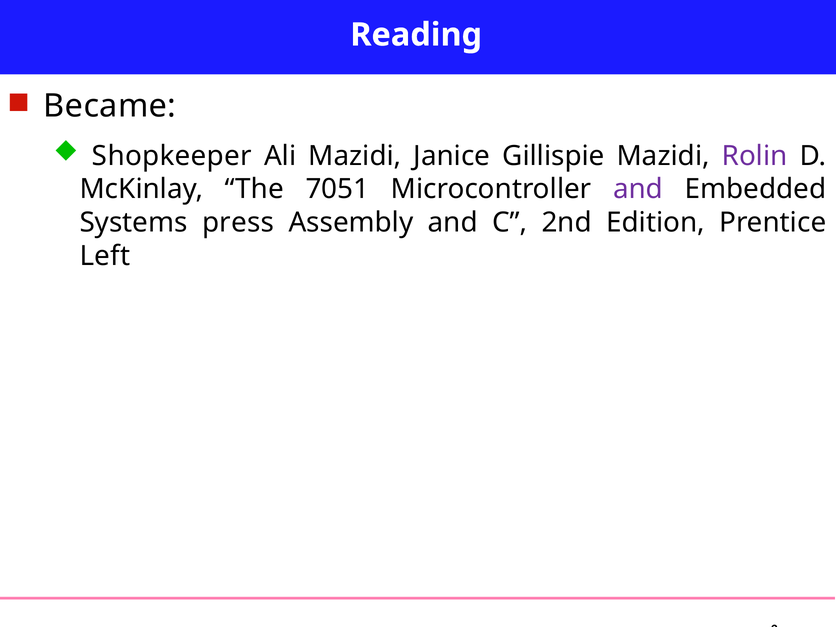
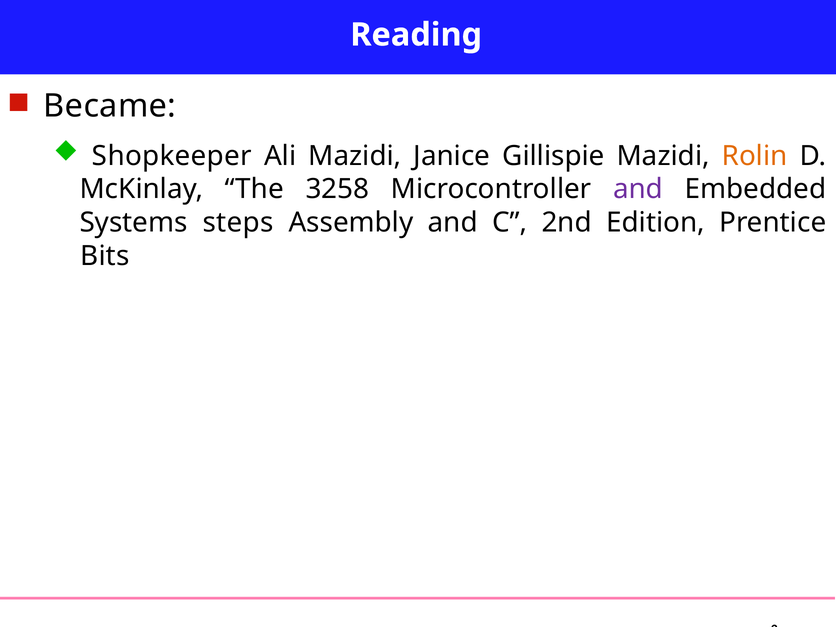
Rolin colour: purple -> orange
7051: 7051 -> 3258
press: press -> steps
Left: Left -> Bits
